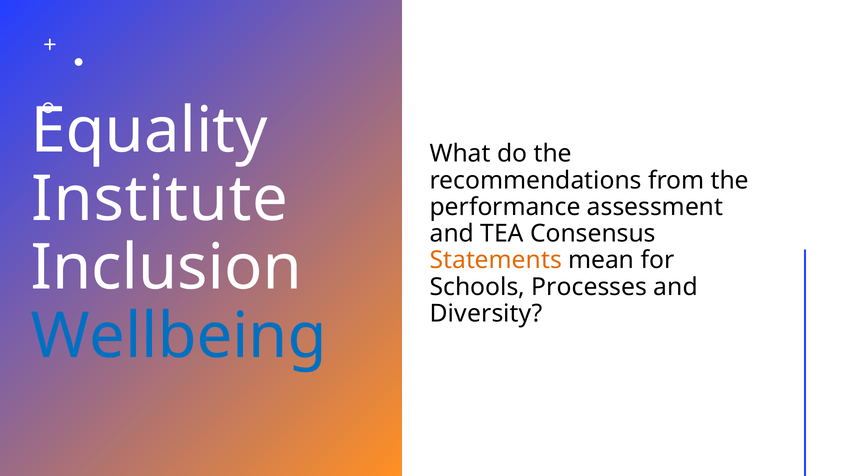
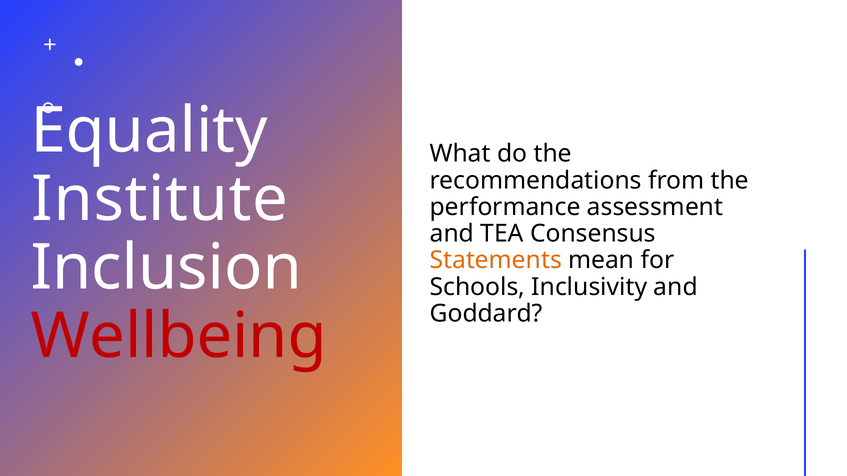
Processes: Processes -> Inclusivity
Diversity: Diversity -> Goddard
Wellbeing colour: blue -> red
